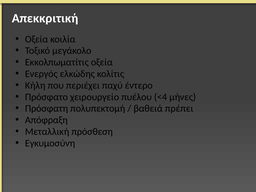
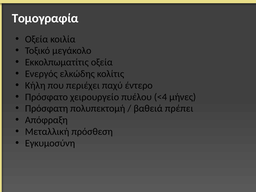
Απεκκριτική: Απεκκριτική -> Τομογραφία
